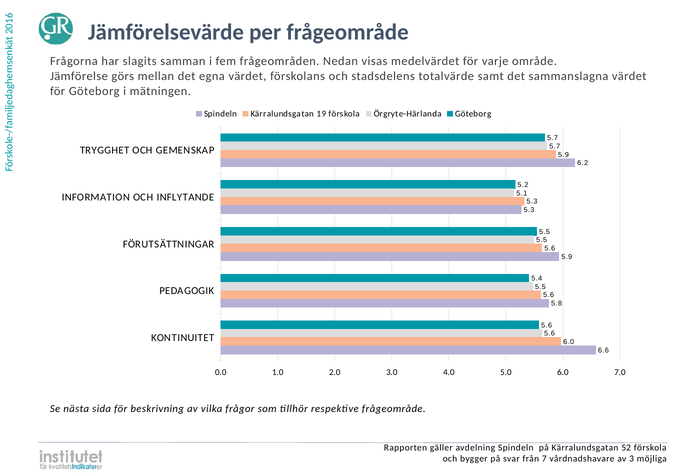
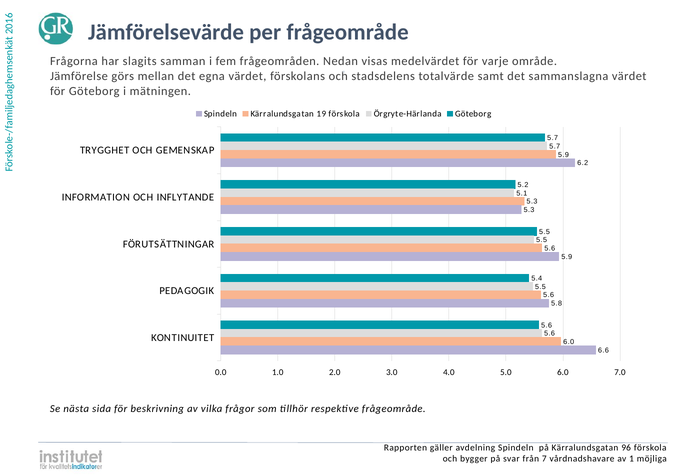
52: 52 -> 96
av 3: 3 -> 1
